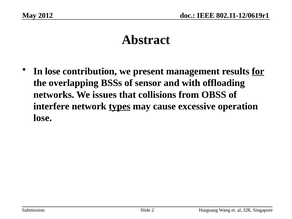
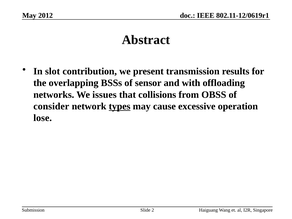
In lose: lose -> slot
management: management -> transmission
for underline: present -> none
interfere: interfere -> consider
